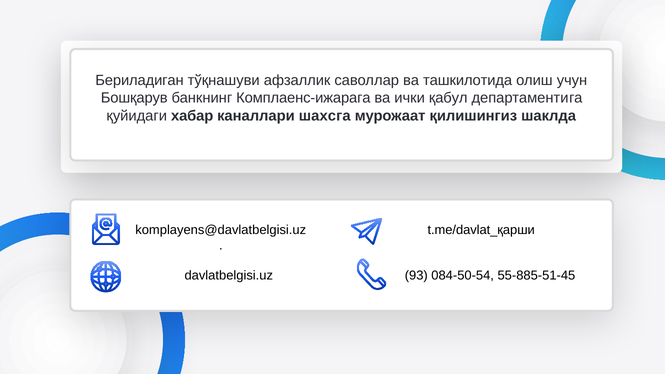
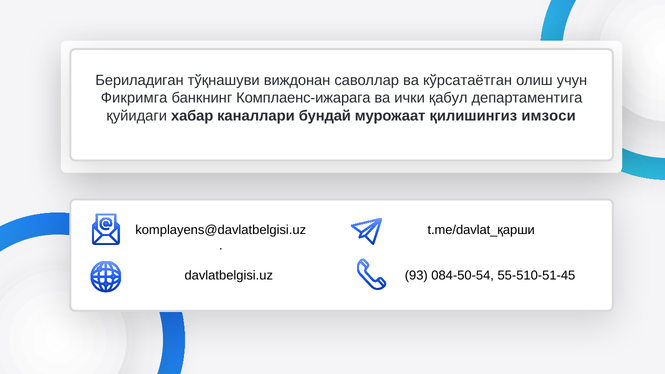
афзаллик: афзаллик -> виждонан
ташкилотида: ташкилотида -> кўрсатаётган
Бошқарув: Бошқарув -> Фикримга
шахсга: шахсга -> бундай
шаклда: шаклда -> имзоси
55-885-51-45: 55-885-51-45 -> 55-510-51-45
